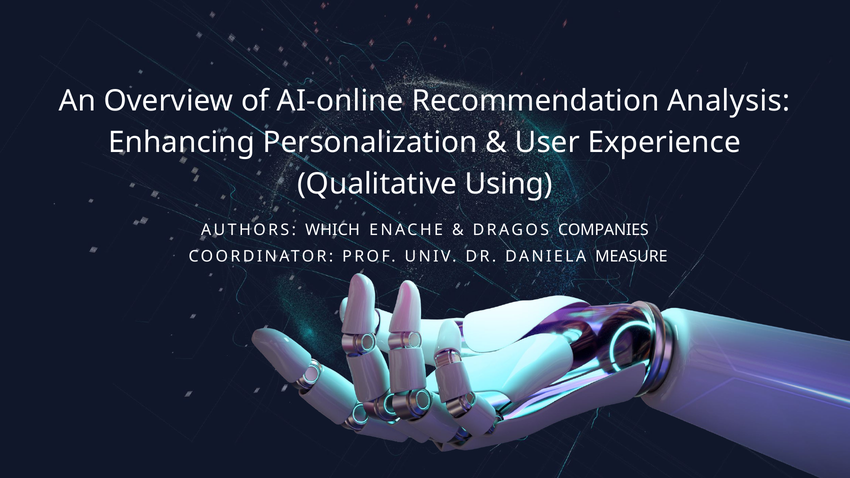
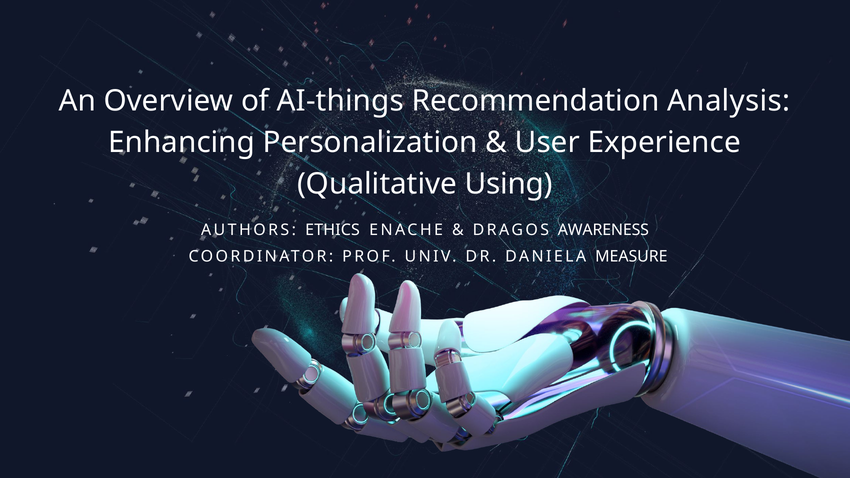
AI-online: AI-online -> AI-things
WHICH: WHICH -> ETHICS
COMPANIES: COMPANIES -> AWARENESS
